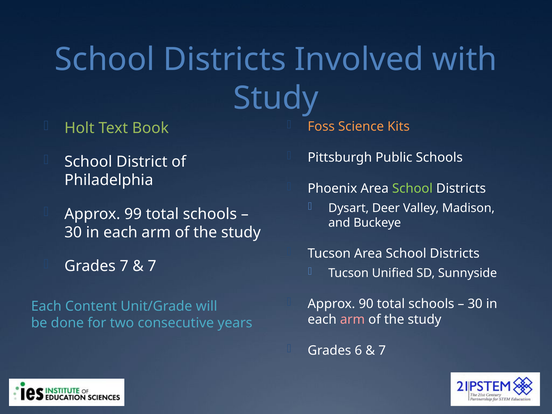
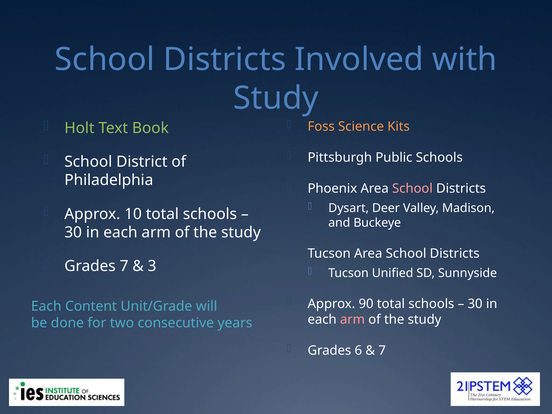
School at (412, 188) colour: light green -> pink
99: 99 -> 10
7 at (152, 266): 7 -> 3
